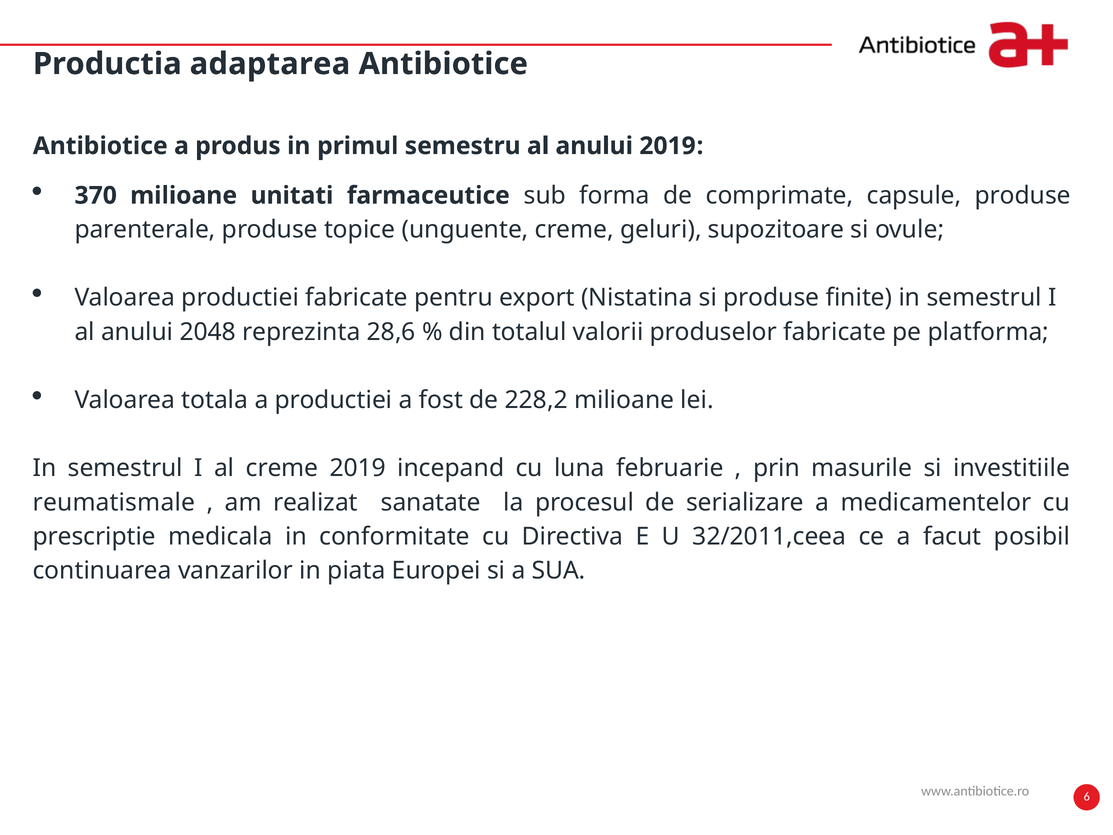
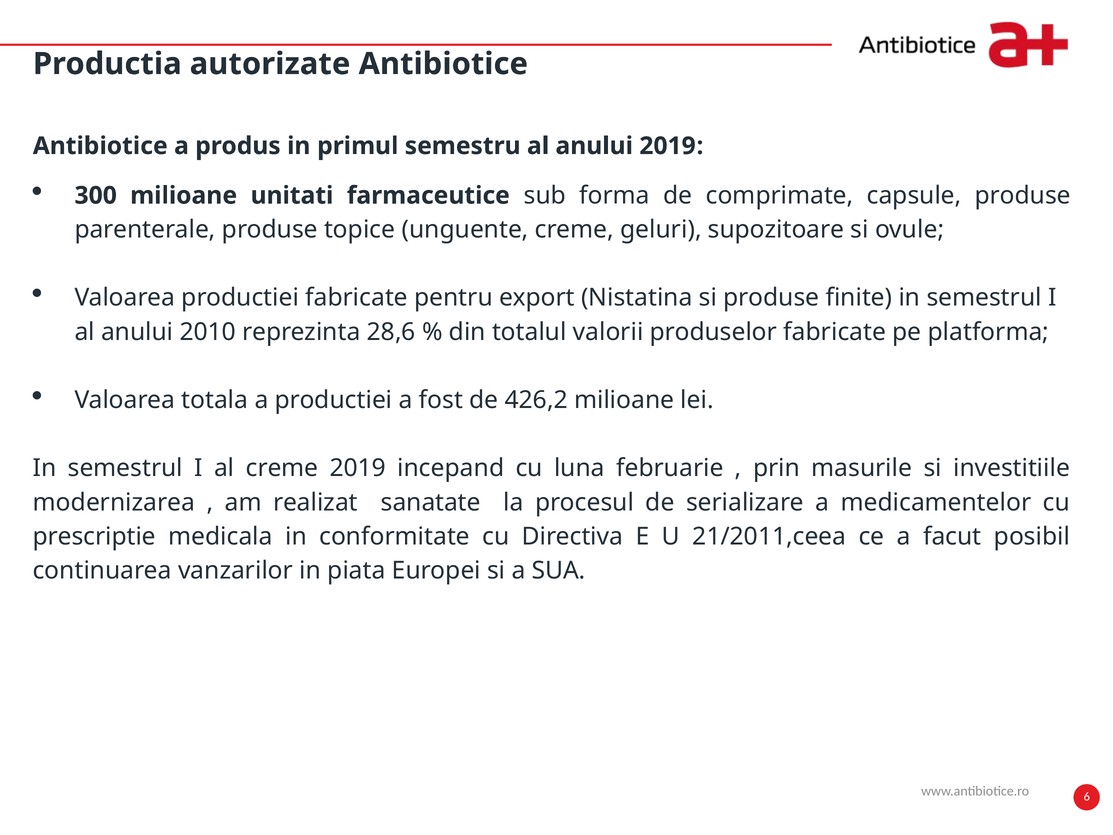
adaptarea: adaptarea -> autorizate
370: 370 -> 300
2048: 2048 -> 2010
228,2: 228,2 -> 426,2
reumatismale: reumatismale -> modernizarea
32/2011,ceea: 32/2011,ceea -> 21/2011,ceea
